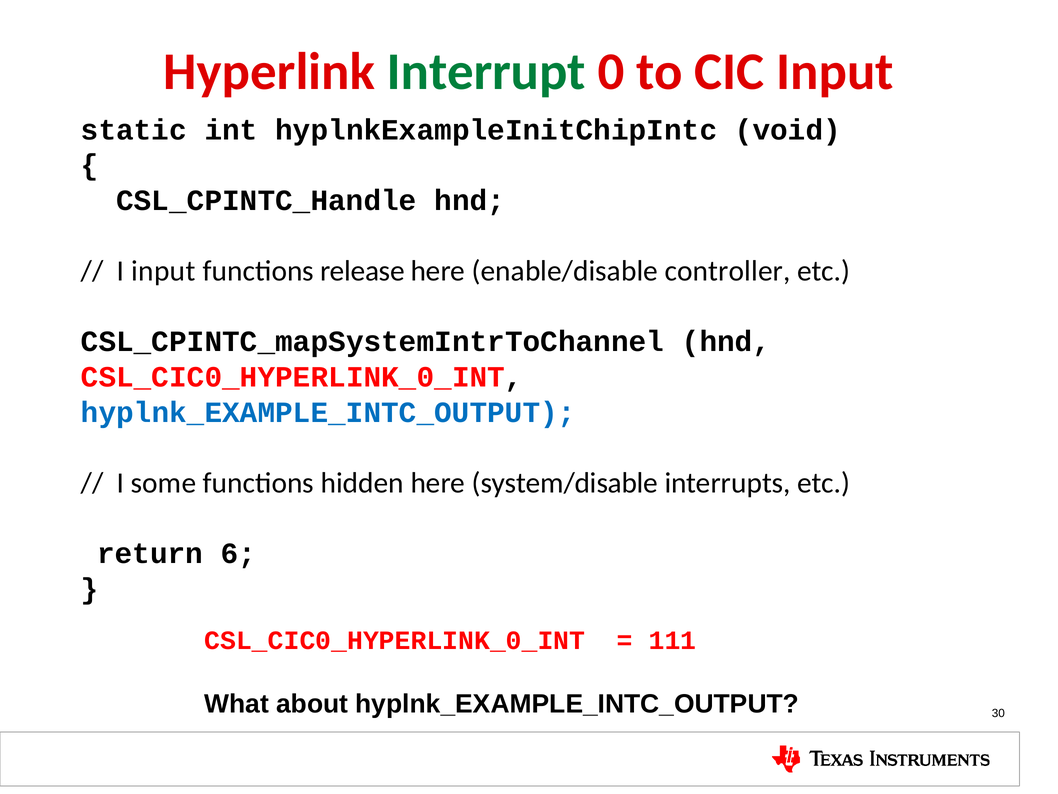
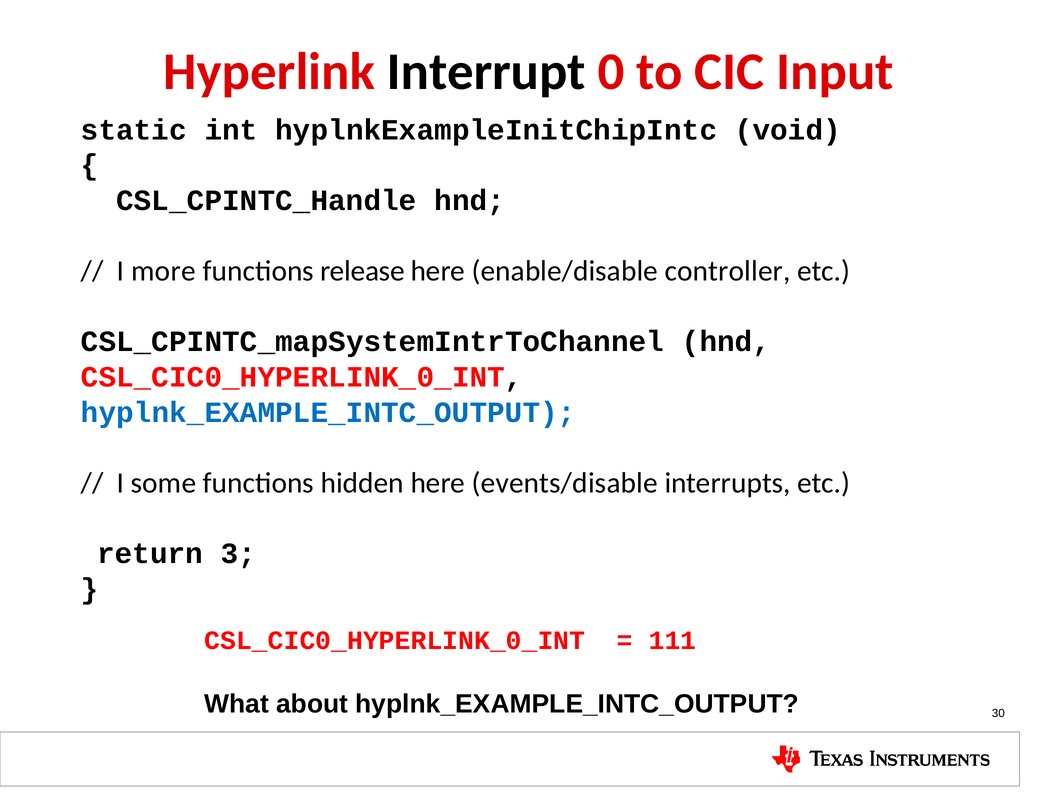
Interrupt colour: green -> black
I input: input -> more
system/disable: system/disable -> events/disable
6: 6 -> 3
